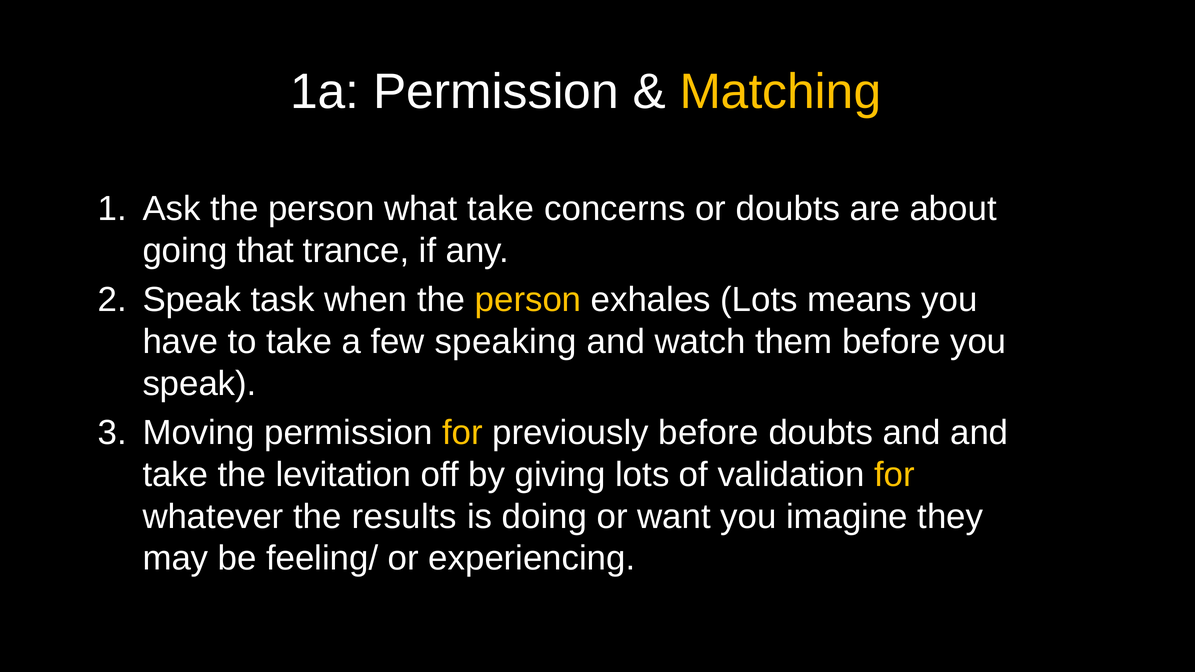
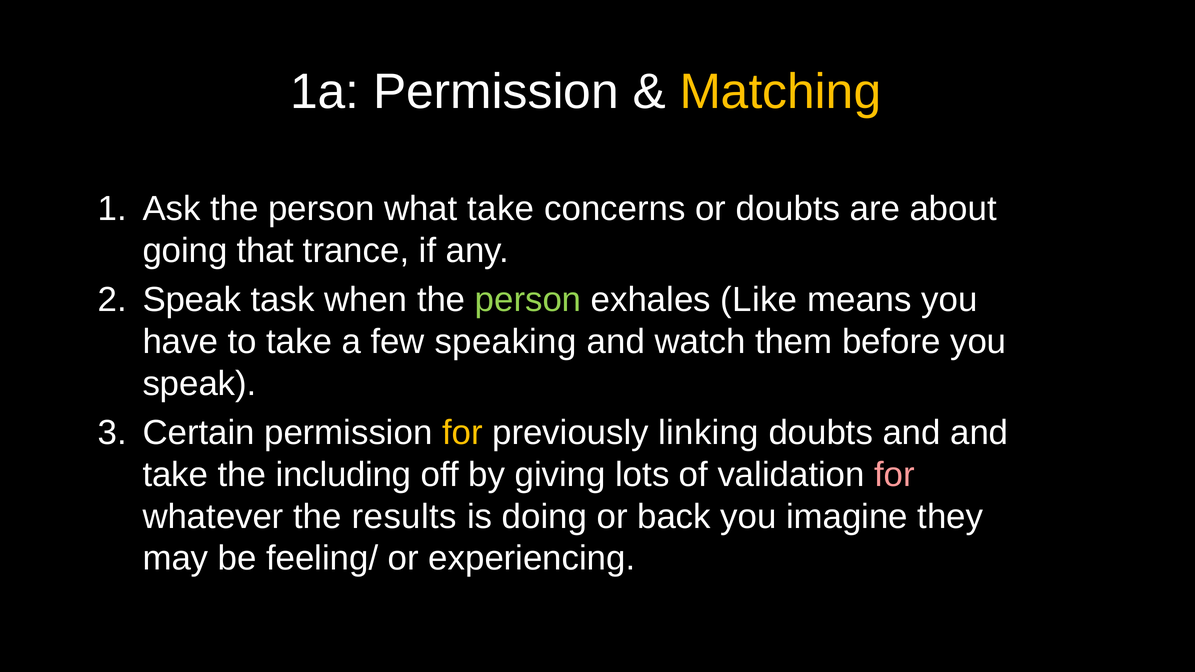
person at (528, 300) colour: yellow -> light green
exhales Lots: Lots -> Like
Moving: Moving -> Certain
previously before: before -> linking
levitation: levitation -> including
for at (894, 475) colour: yellow -> pink
want: want -> back
